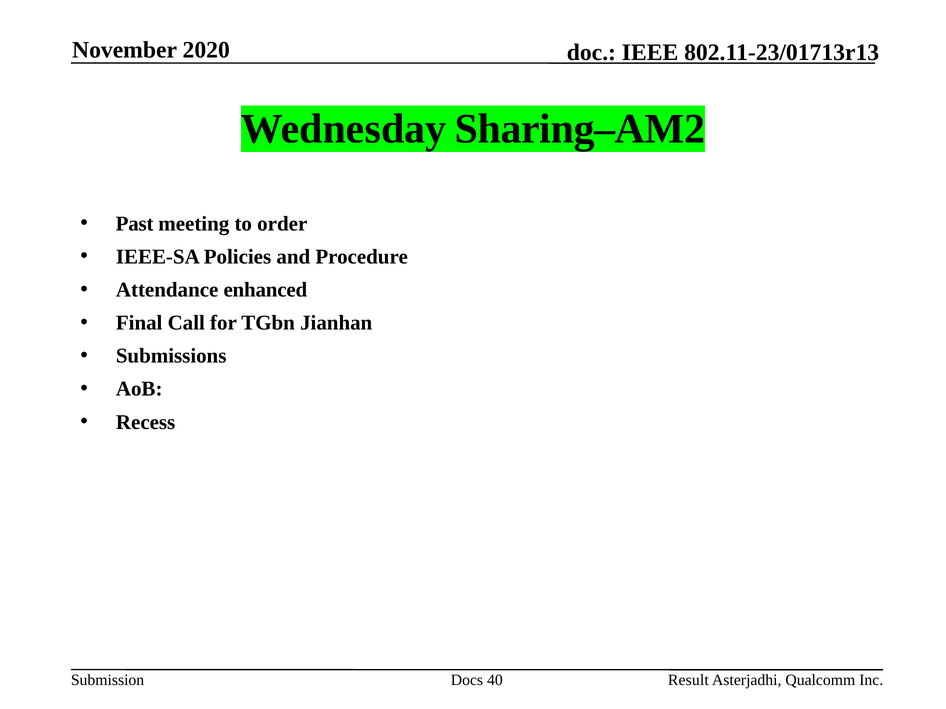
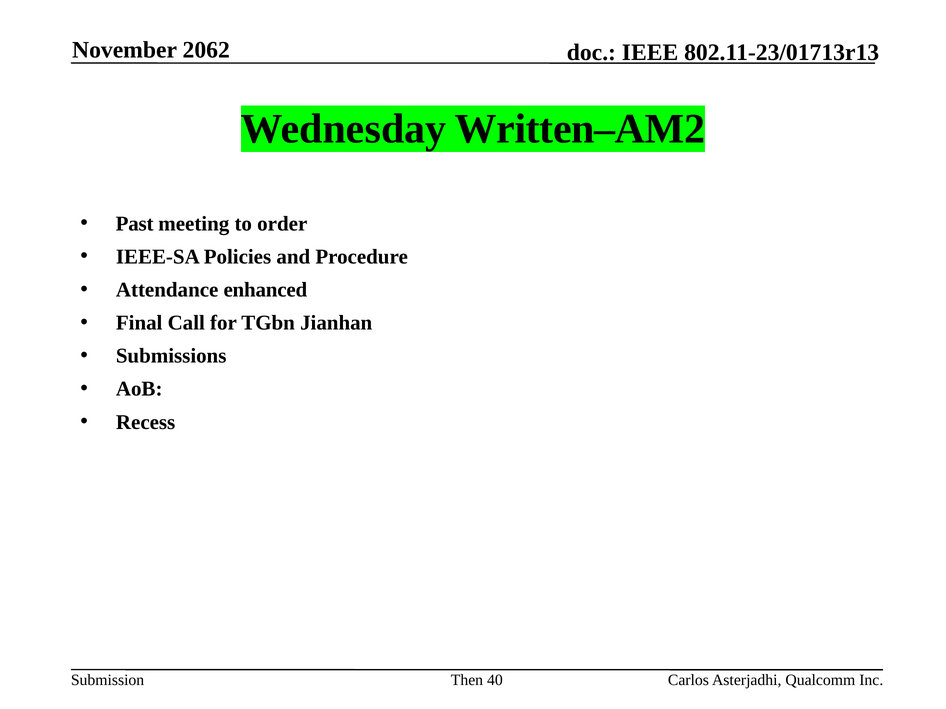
2020: 2020 -> 2062
Sharing–AM2: Sharing–AM2 -> Written–AM2
Docs: Docs -> Then
Result: Result -> Carlos
